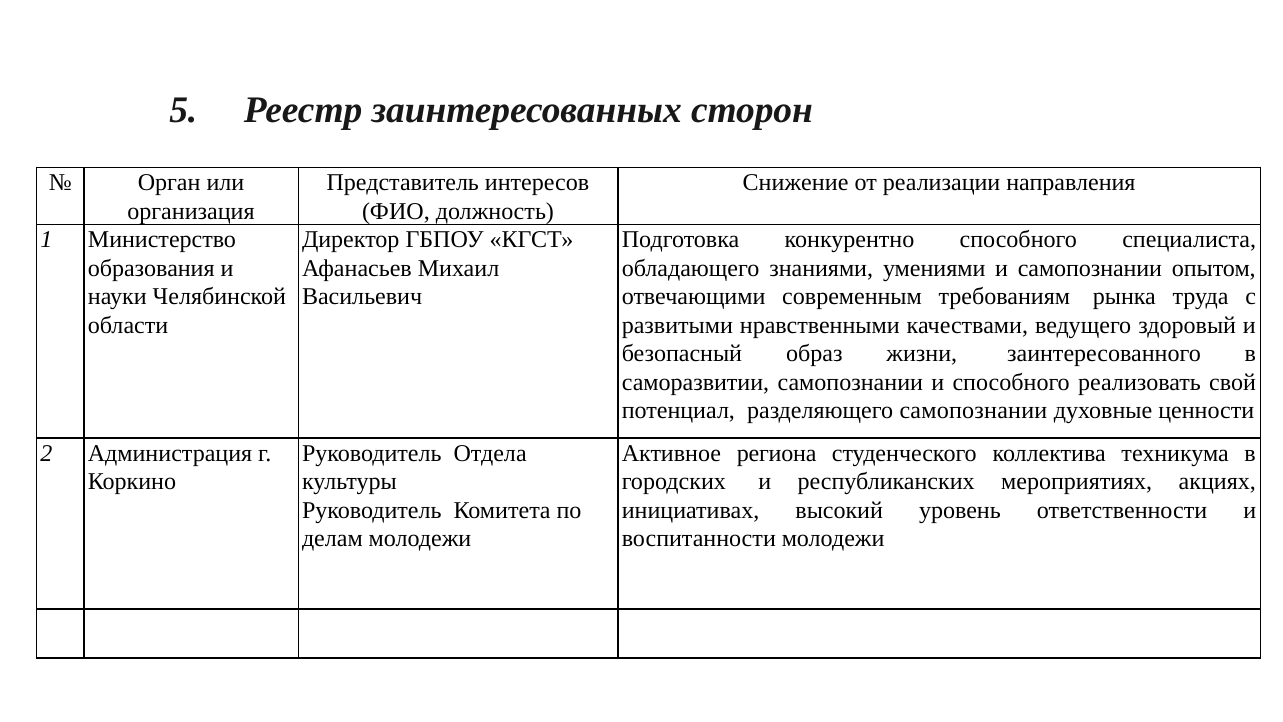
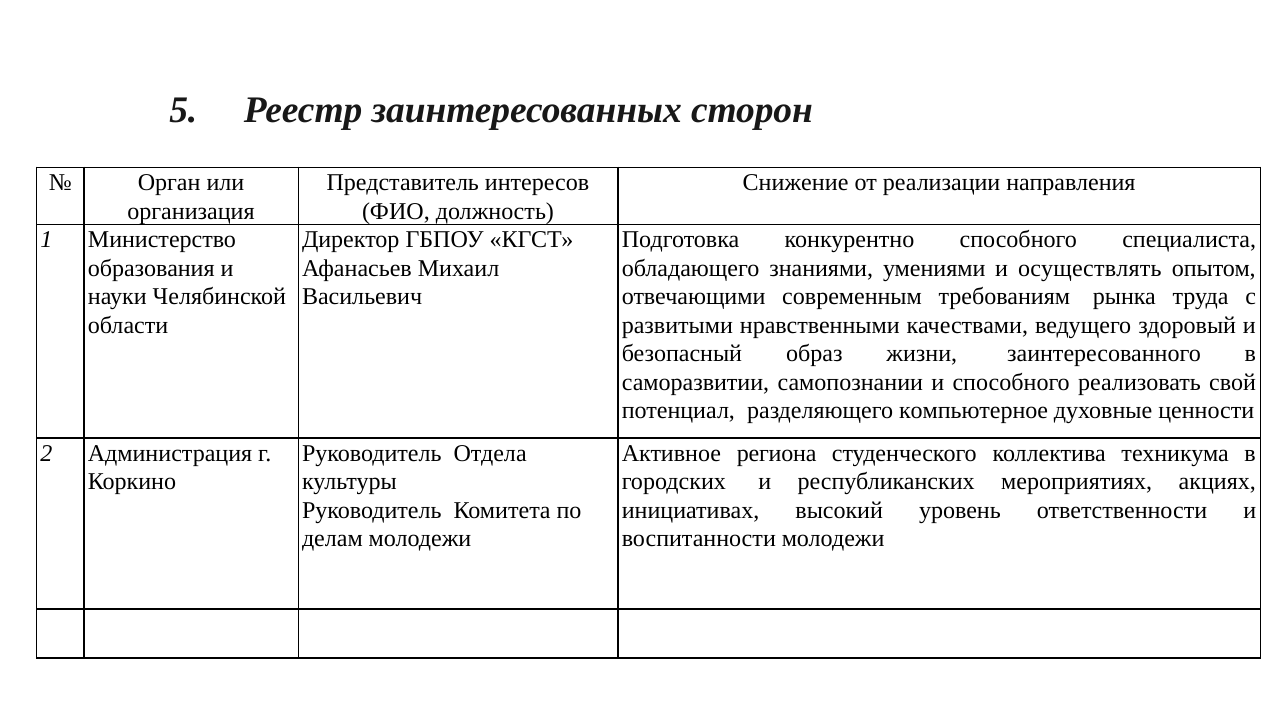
и самопознании: самопознании -> осуществлять
разделяющего самопознании: самопознании -> компьютерное
